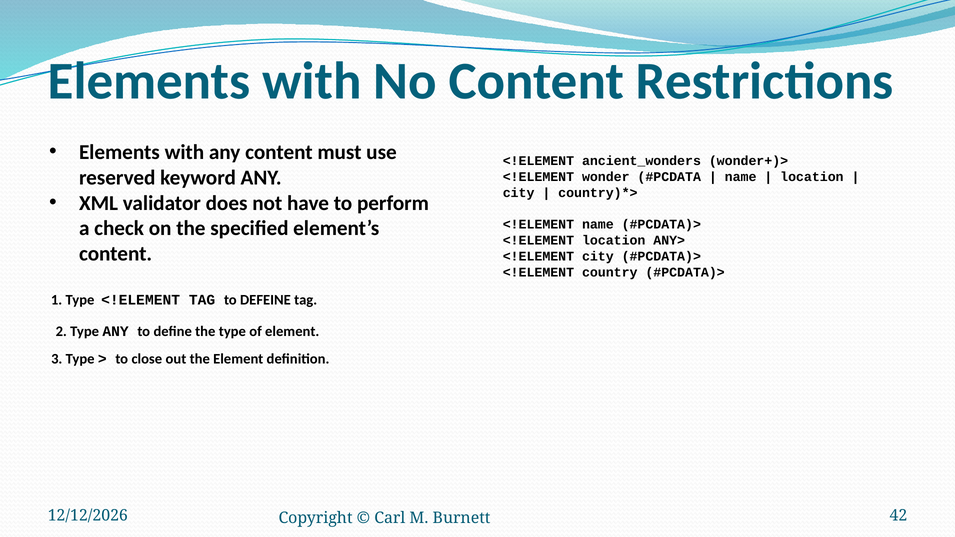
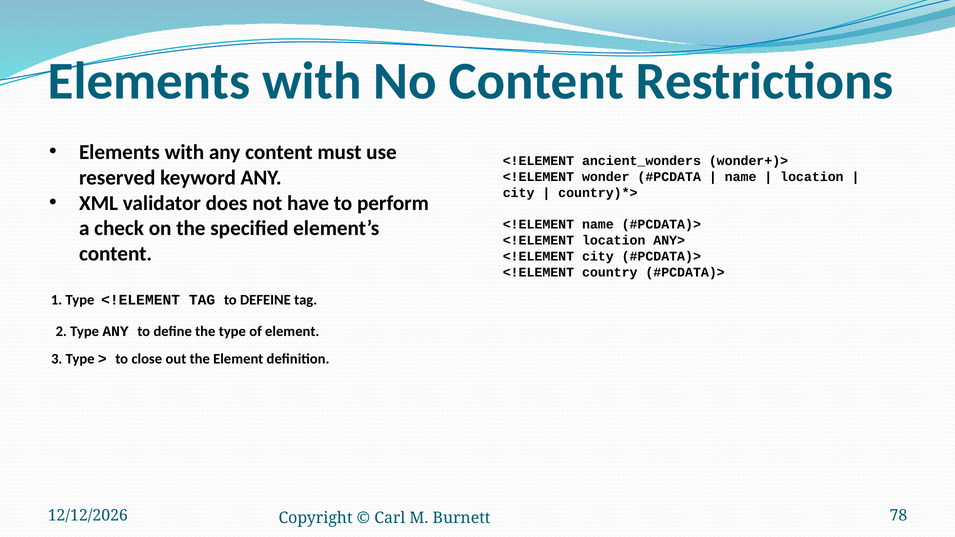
42: 42 -> 78
